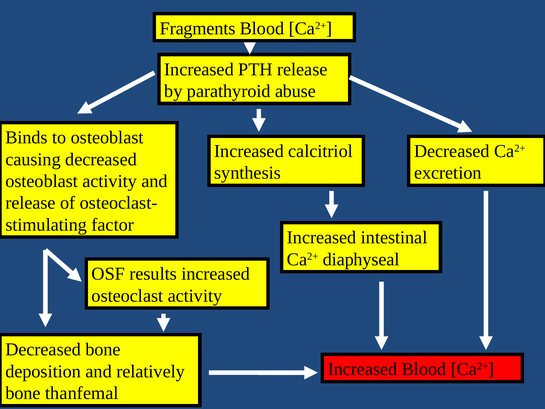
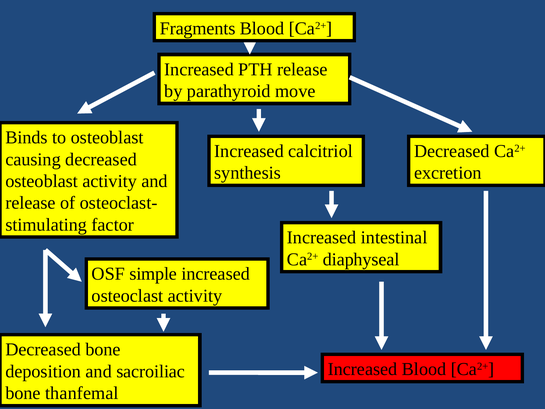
abuse: abuse -> move
results: results -> simple
relatively: relatively -> sacroiliac
